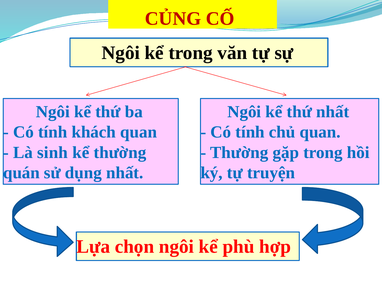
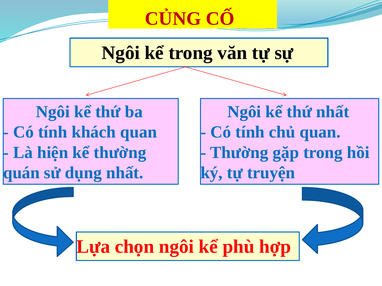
sinh: sinh -> hiện
